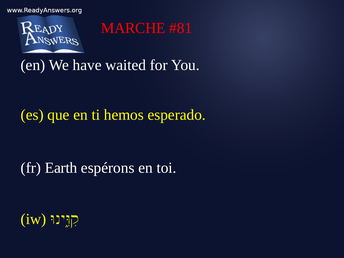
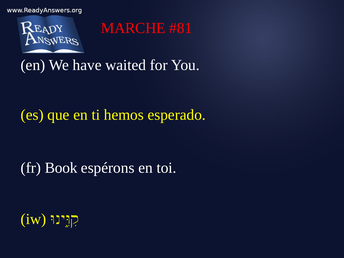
Earth: Earth -> Book
